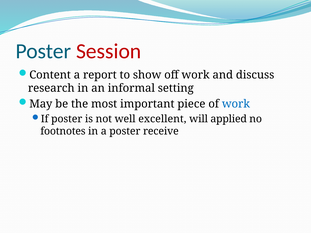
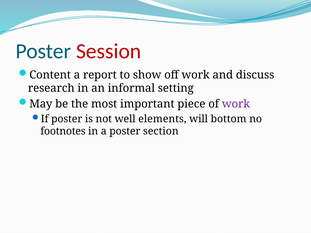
work at (236, 104) colour: blue -> purple
excellent: excellent -> elements
applied: applied -> bottom
receive: receive -> section
